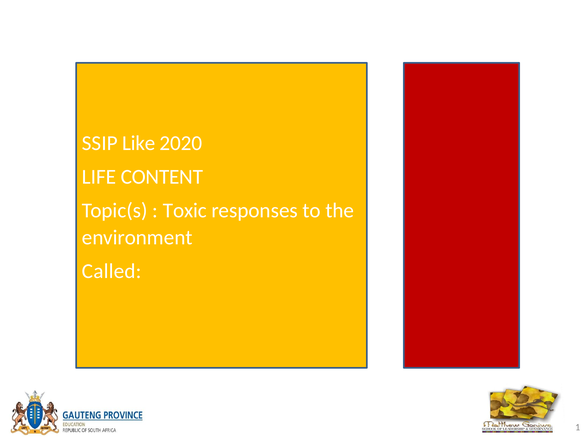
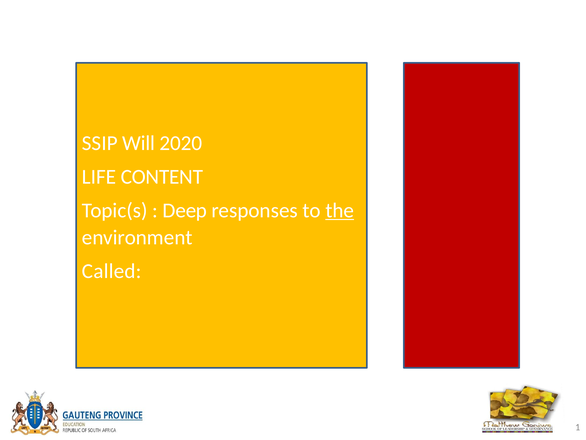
Like: Like -> Will
Toxic: Toxic -> Deep
the underline: none -> present
